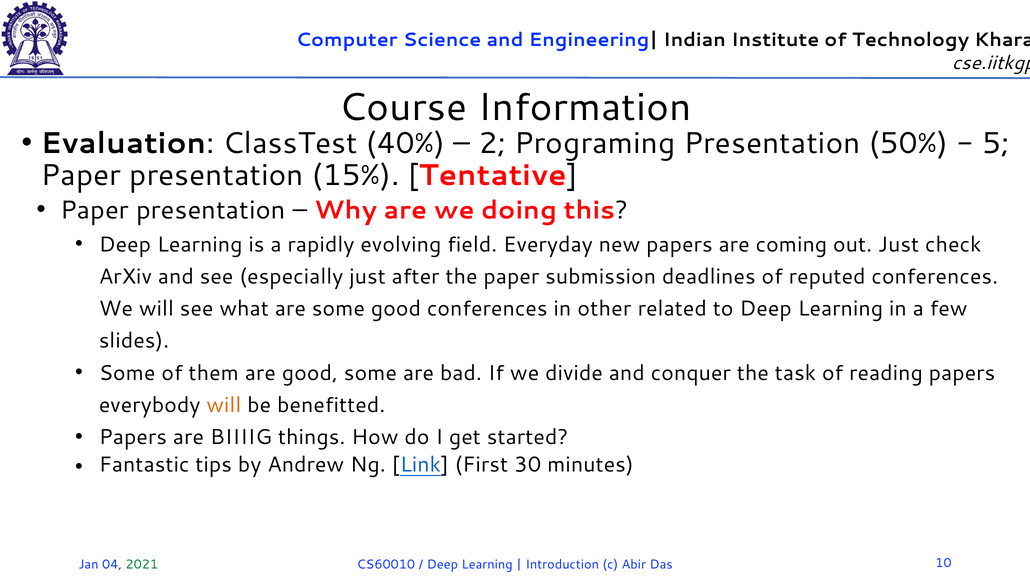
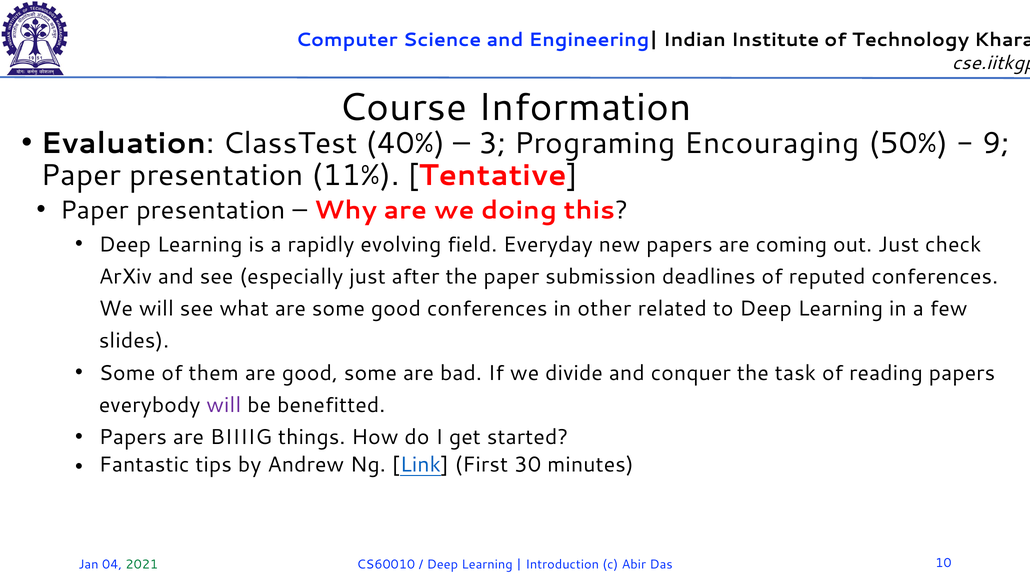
2: 2 -> 3
Programing Presentation: Presentation -> Encouraging
5: 5 -> 9
15%: 15% -> 11%
will at (224, 405) colour: orange -> purple
